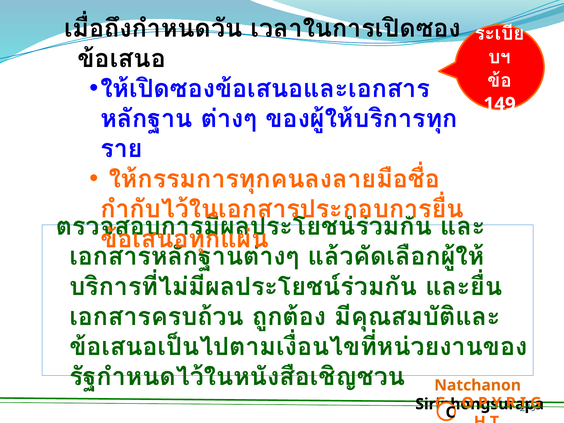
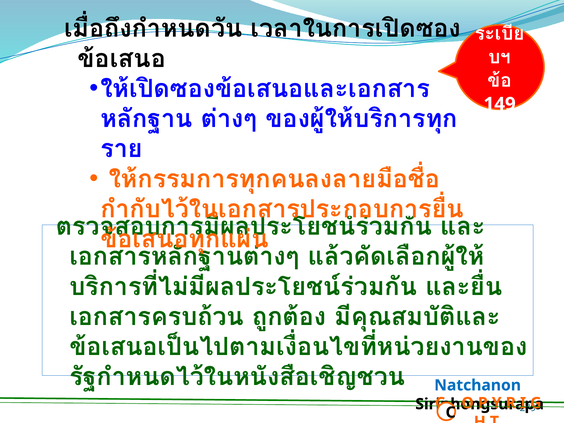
Natchanon colour: orange -> blue
